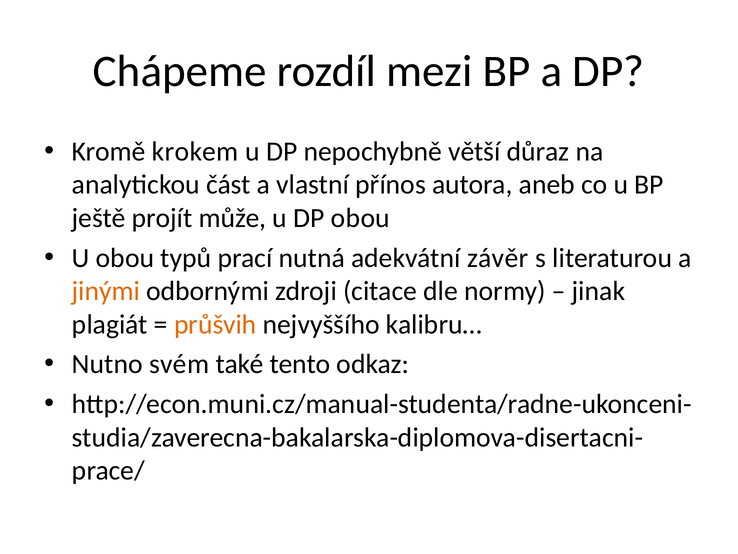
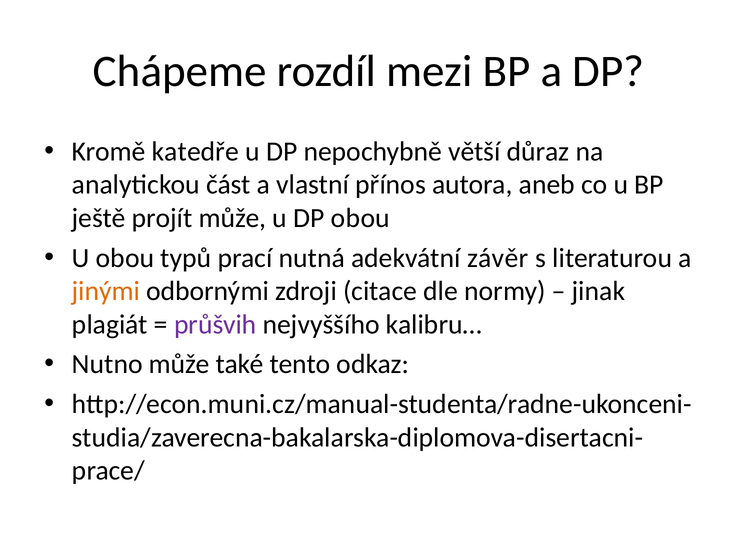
krokem: krokem -> katedře
průšvih colour: orange -> purple
Nutno svém: svém -> může
